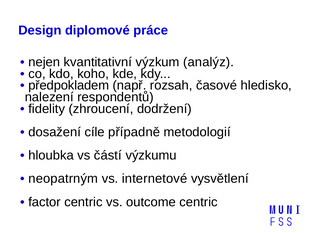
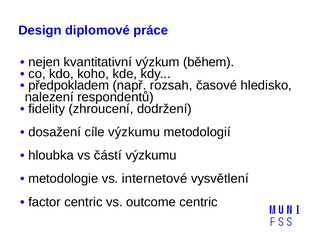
analýz: analýz -> během
cíle případně: případně -> výzkumu
neopatrným: neopatrným -> metodologie
